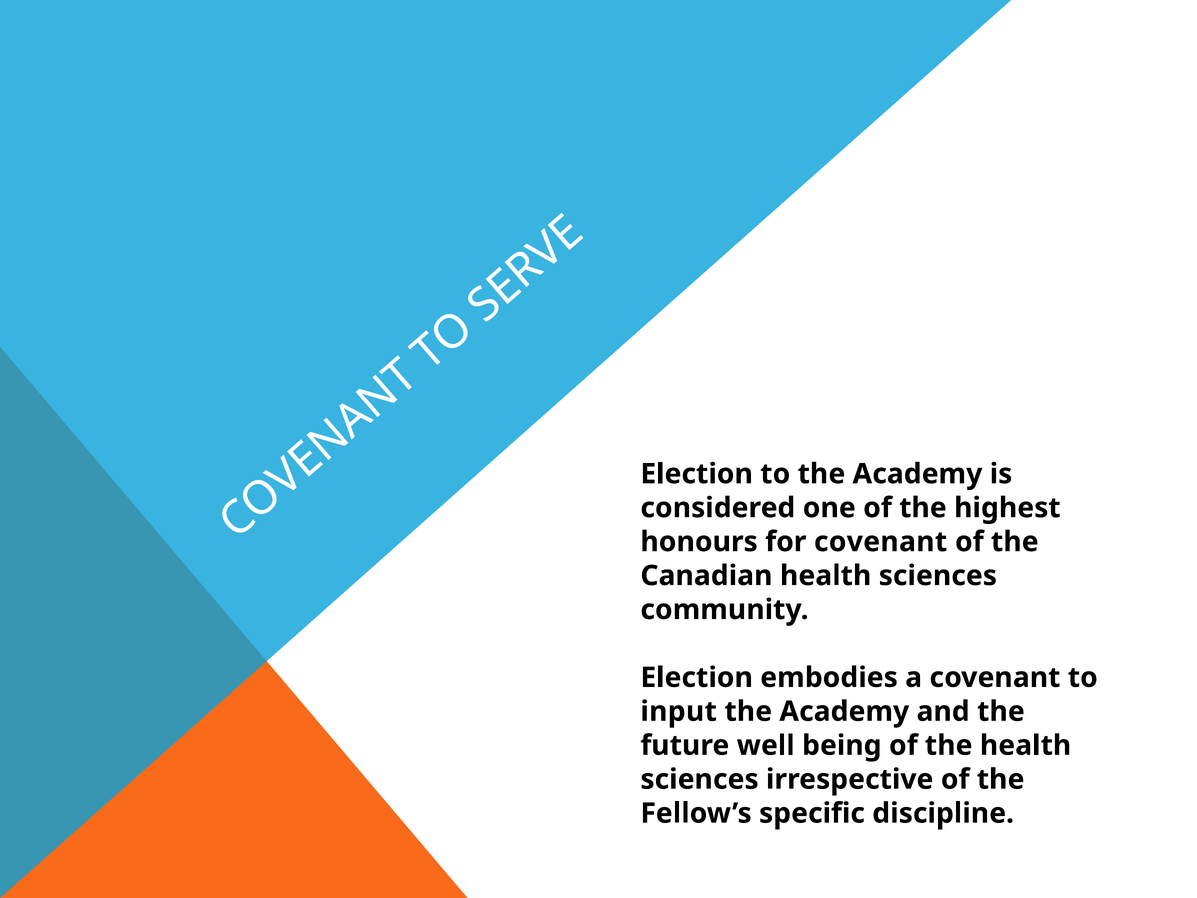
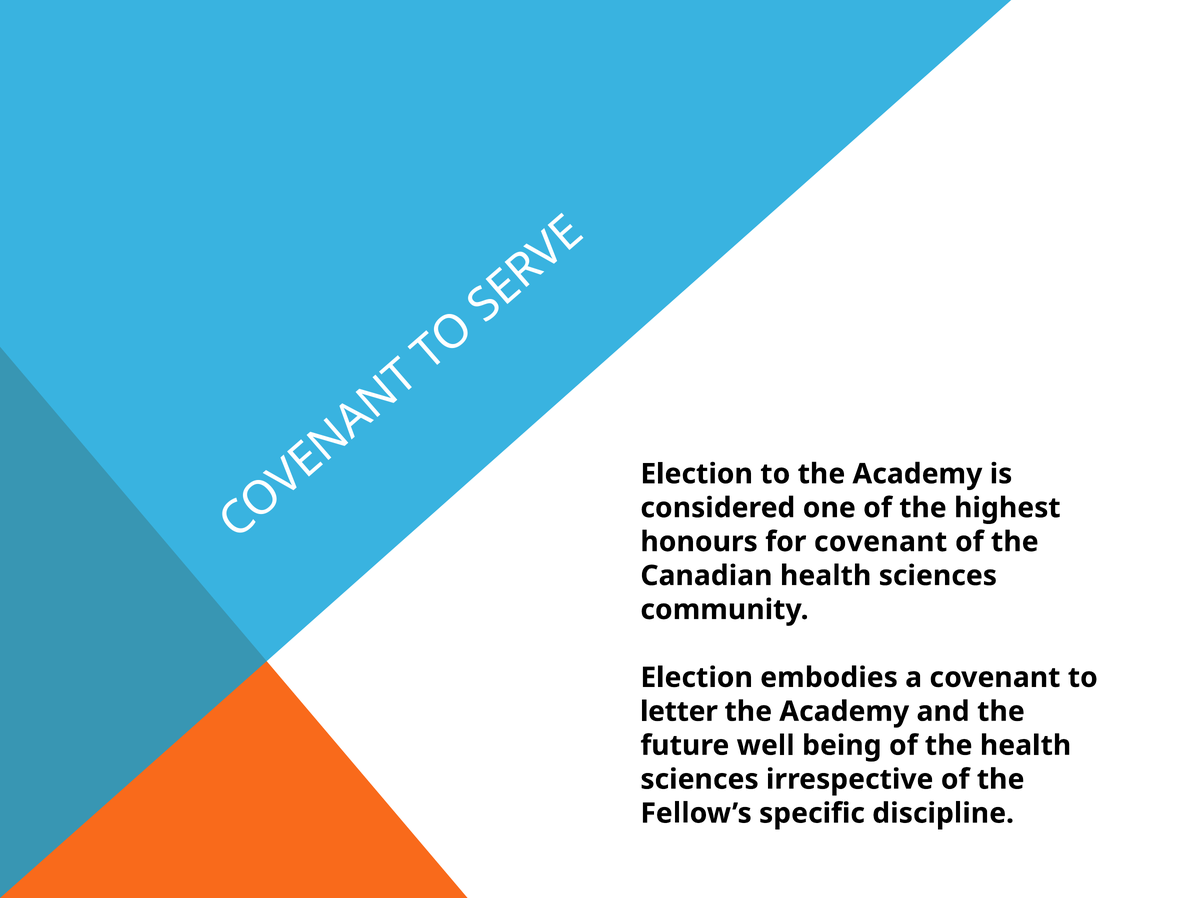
input: input -> letter
